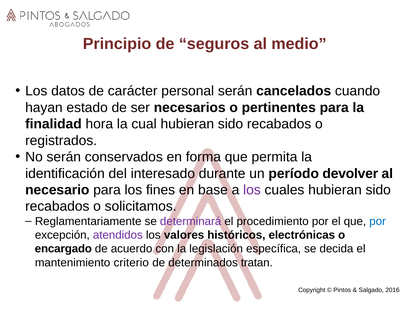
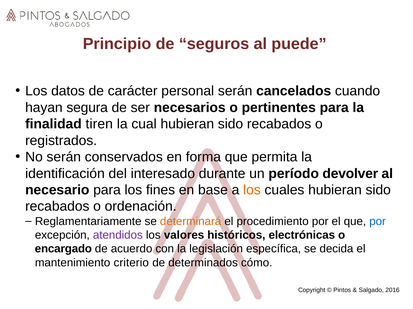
medio: medio -> puede
estado: estado -> segura
hora: hora -> tiren
los at (252, 190) colour: purple -> orange
solicitamos: solicitamos -> ordenación
determinará colour: purple -> orange
tratan: tratan -> cómo
